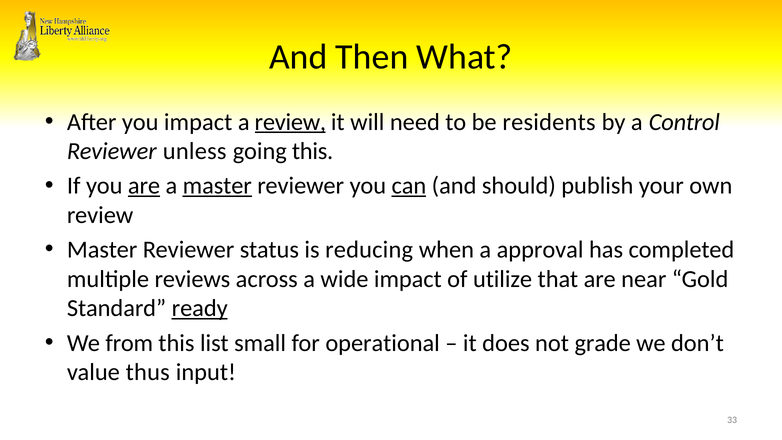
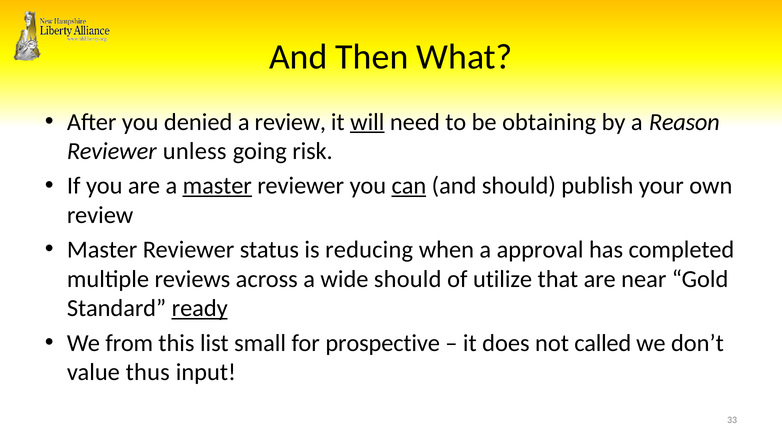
you impact: impact -> denied
review at (290, 122) underline: present -> none
will underline: none -> present
residents: residents -> obtaining
Control: Control -> Reason
going this: this -> risk
are at (144, 186) underline: present -> none
wide impact: impact -> should
operational: operational -> prospective
grade: grade -> called
